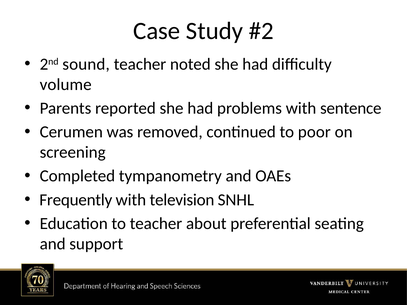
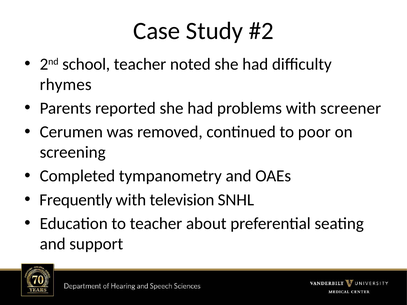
sound: sound -> school
volume: volume -> rhymes
sentence: sentence -> screener
